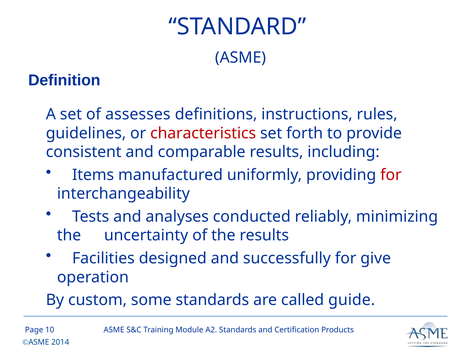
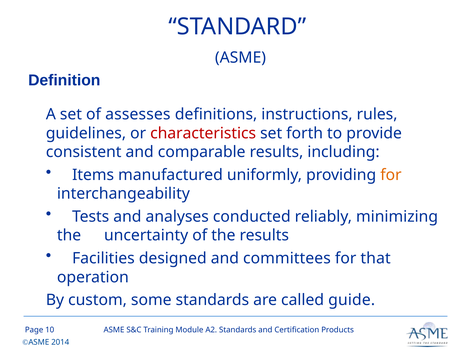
for at (391, 175) colour: red -> orange
successfully: successfully -> committees
give: give -> that
